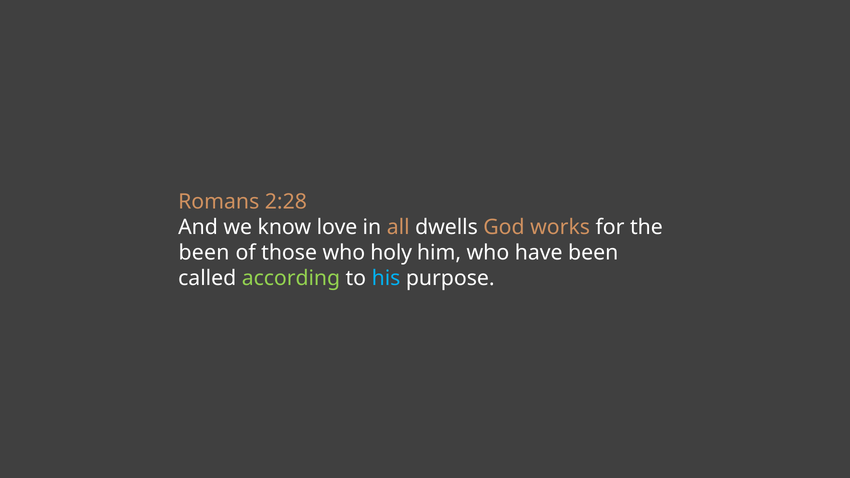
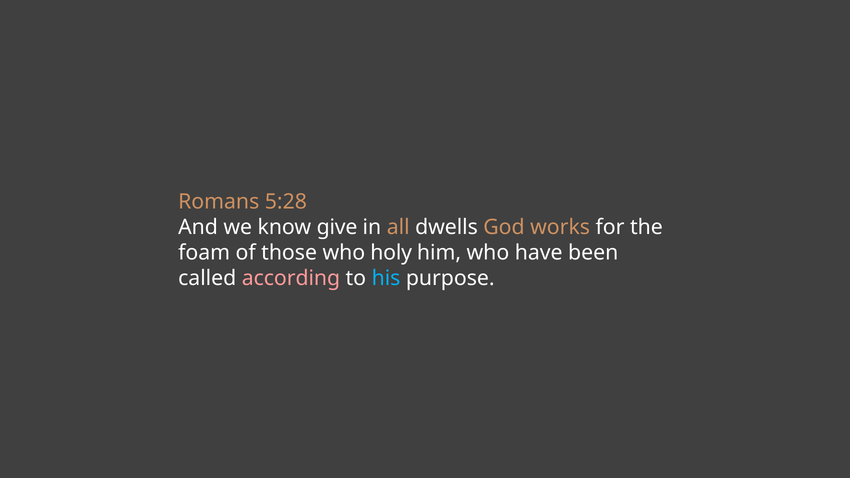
2:28: 2:28 -> 5:28
love: love -> give
been at (204, 253): been -> foam
according colour: light green -> pink
